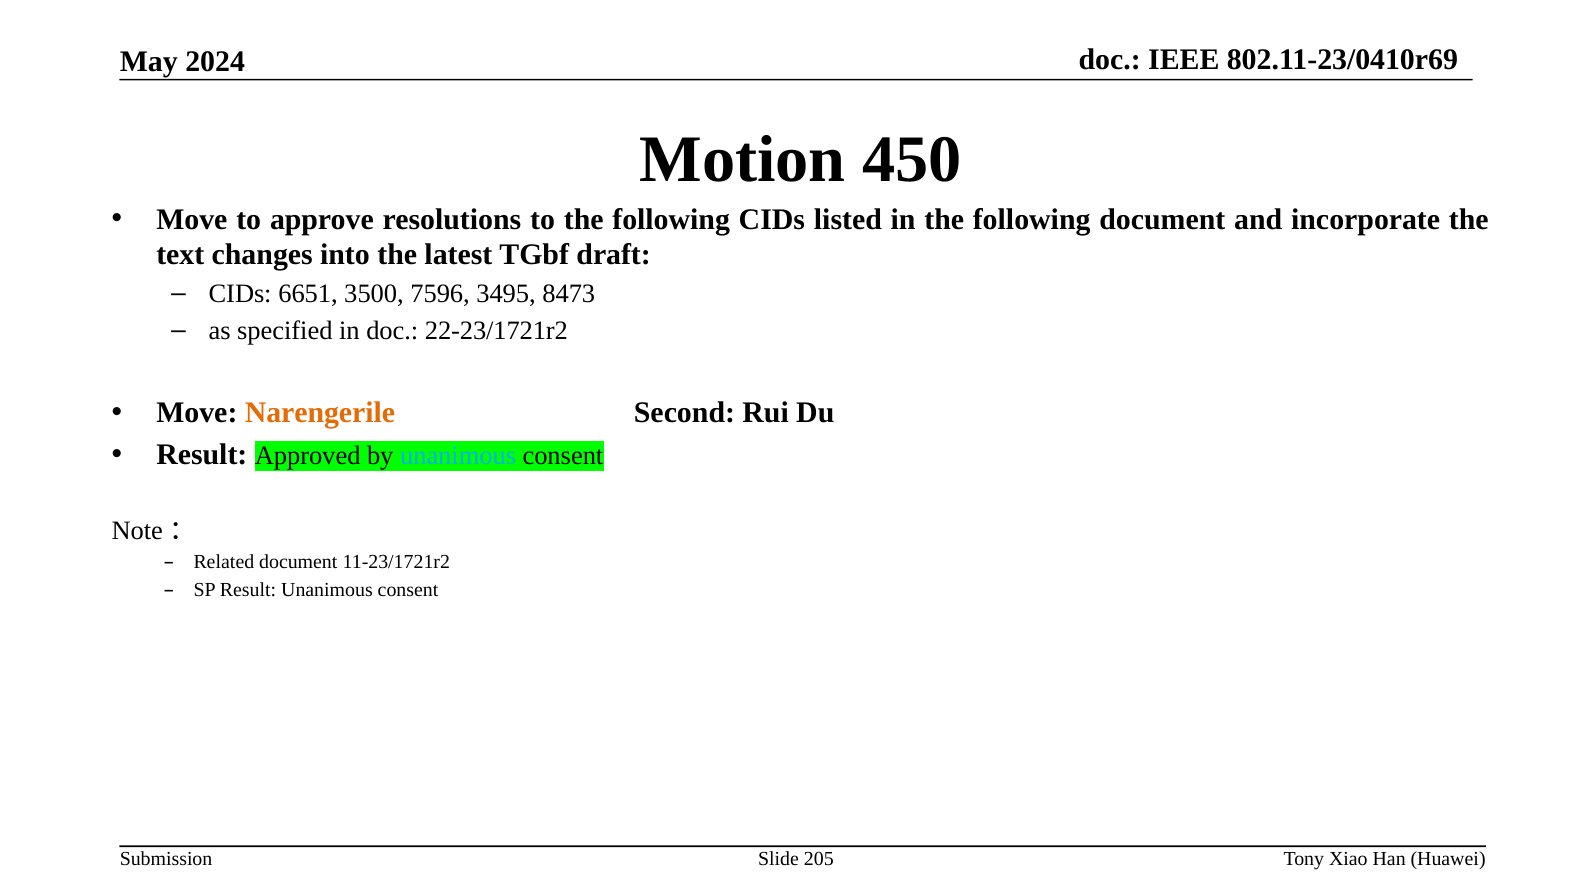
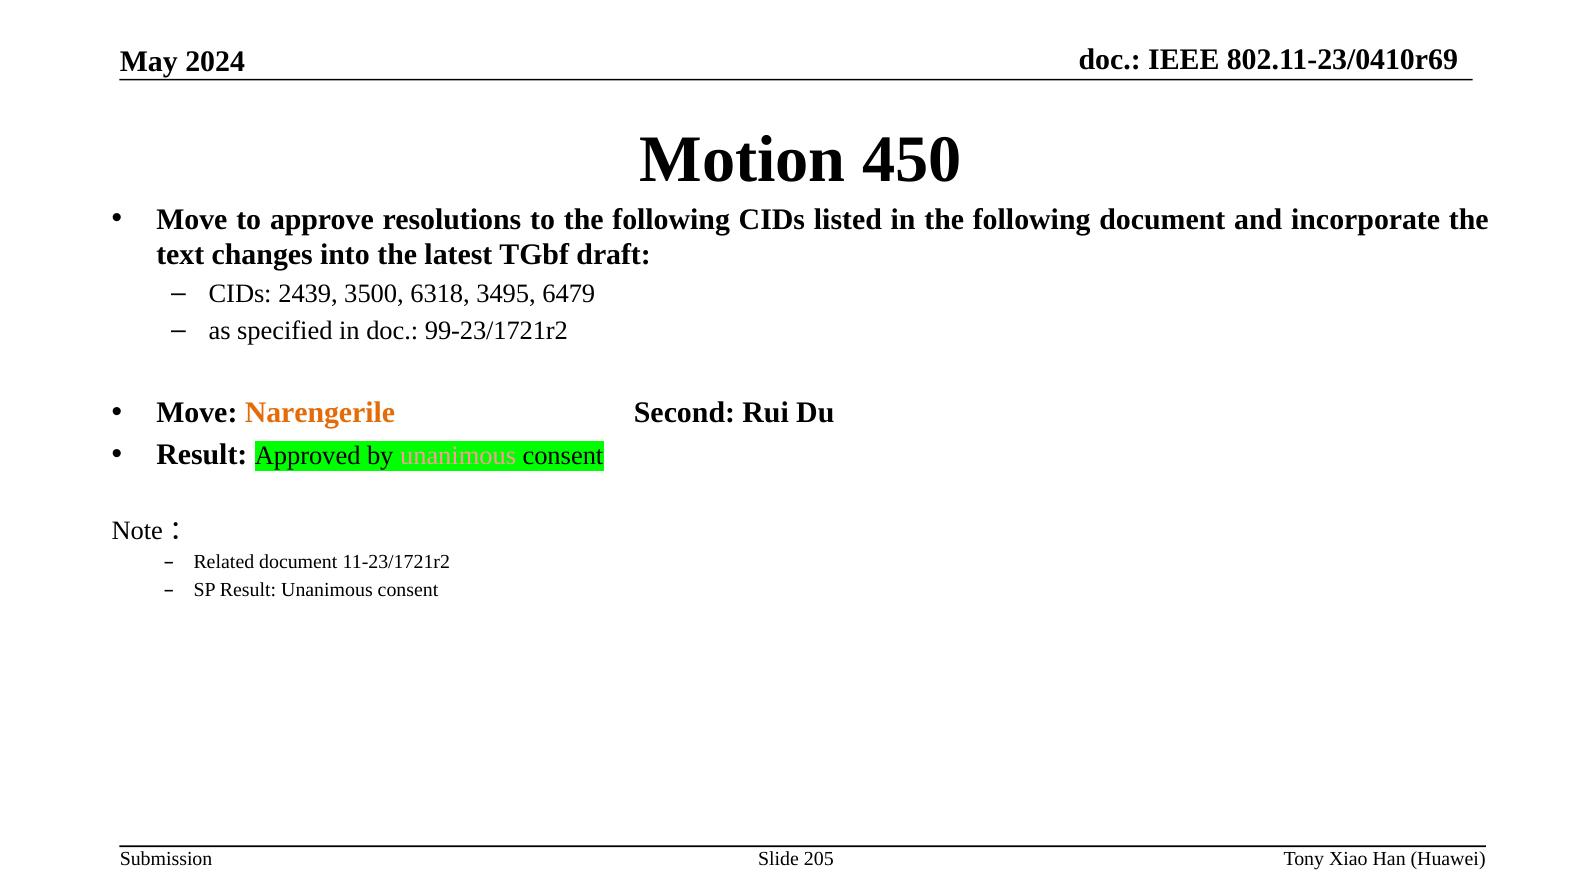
6651: 6651 -> 2439
7596: 7596 -> 6318
8473: 8473 -> 6479
22-23/1721r2: 22-23/1721r2 -> 99-23/1721r2
unanimous at (458, 456) colour: light blue -> pink
